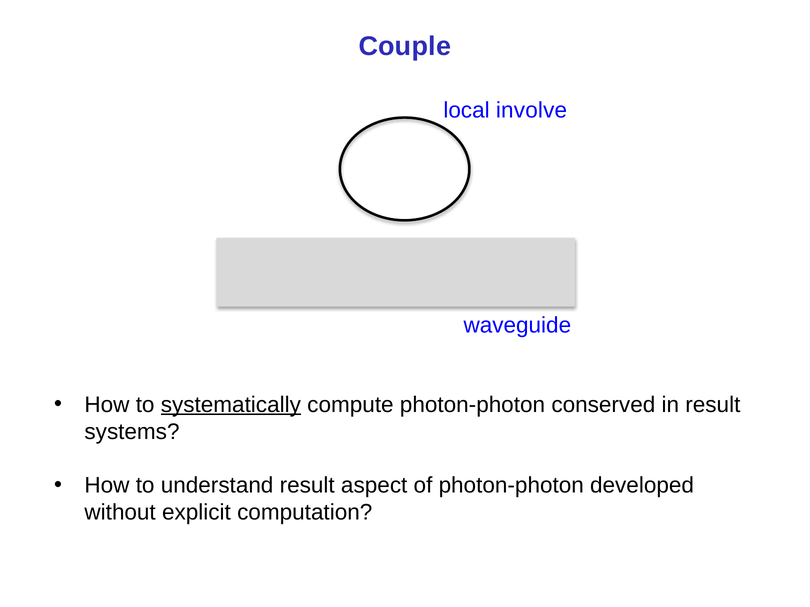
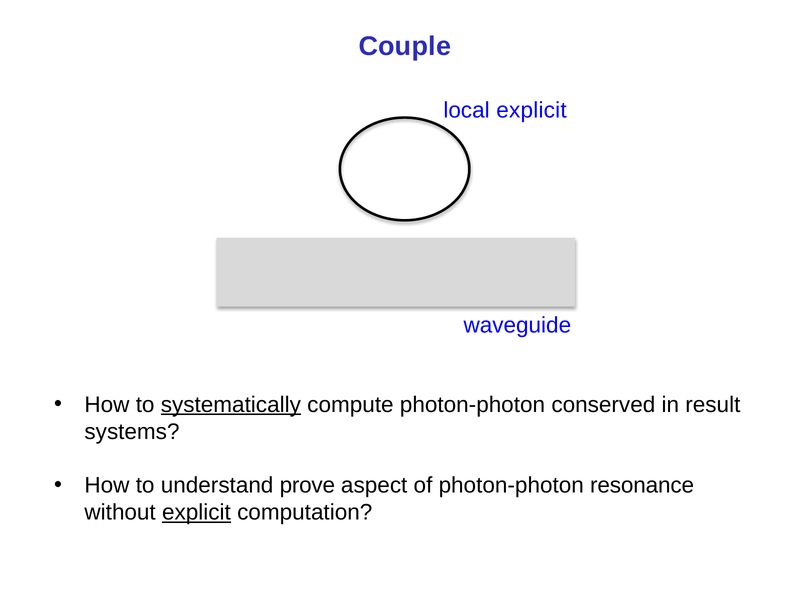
local involve: involve -> explicit
understand result: result -> prove
developed: developed -> resonance
explicit at (196, 513) underline: none -> present
